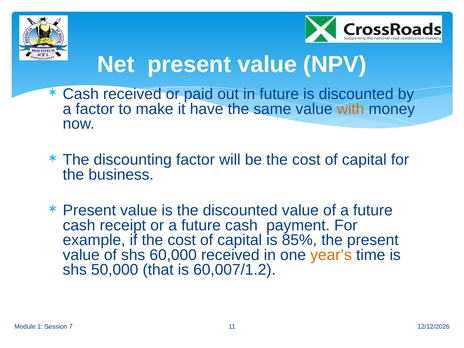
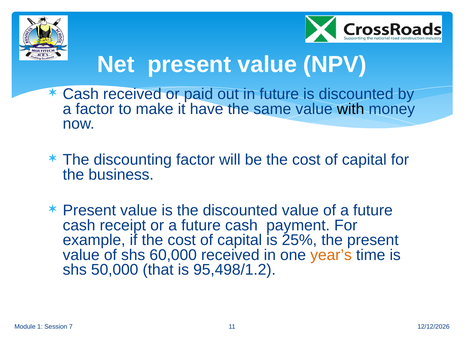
with colour: orange -> black
85%: 85% -> 25%
60,007/1.2: 60,007/1.2 -> 95,498/1.2
